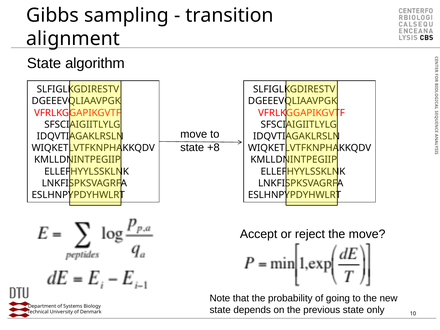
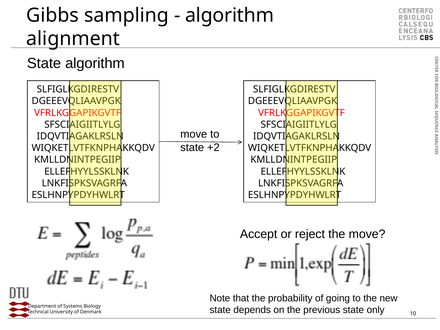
transition at (230, 15): transition -> algorithm
+8: +8 -> +2
